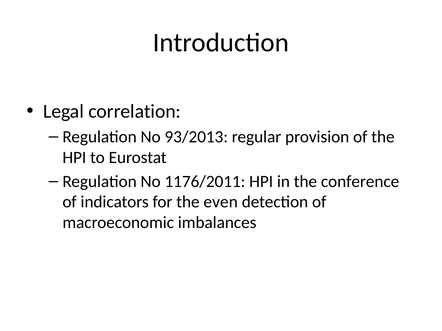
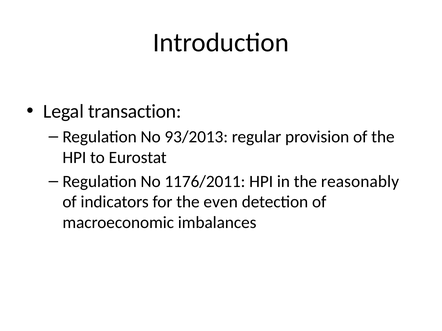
correlation: correlation -> transaction
conference: conference -> reasonably
